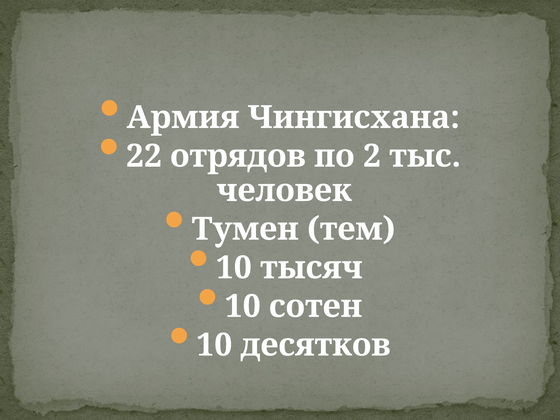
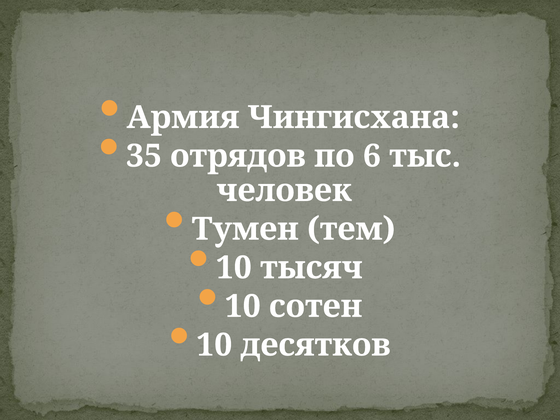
22: 22 -> 35
2: 2 -> 6
